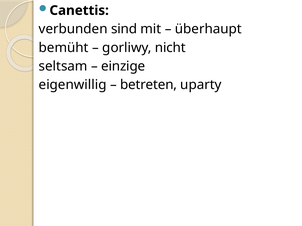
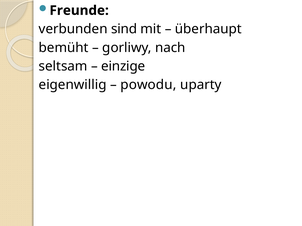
Canettis: Canettis -> Freunde
nicht: nicht -> nach
betreten: betreten -> powodu
